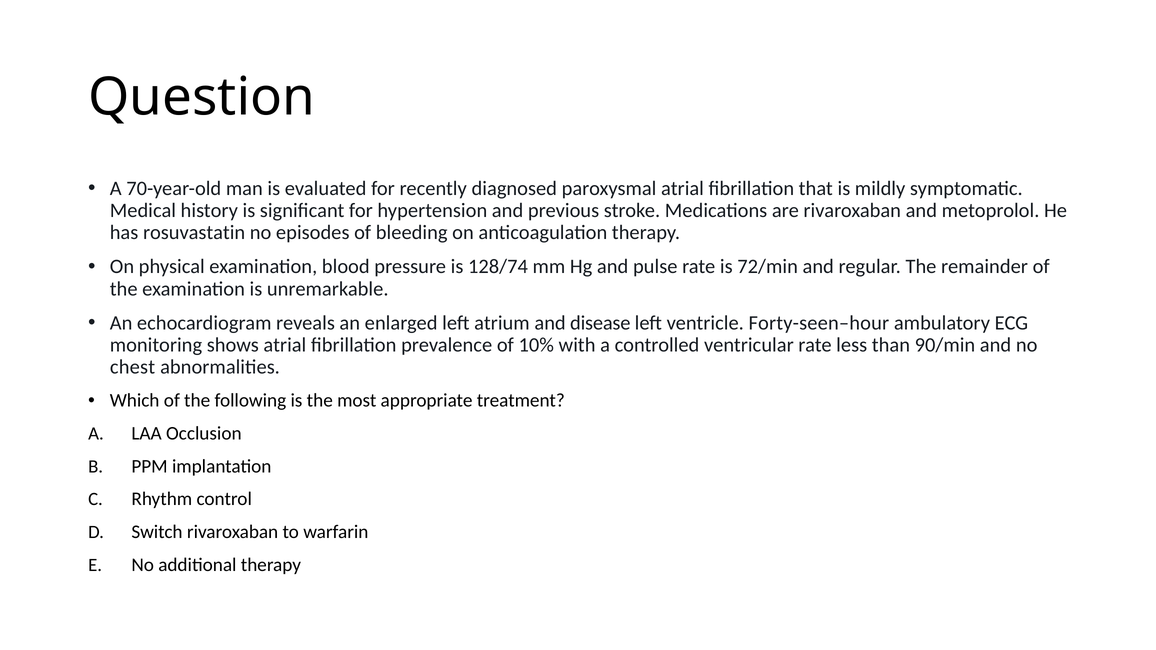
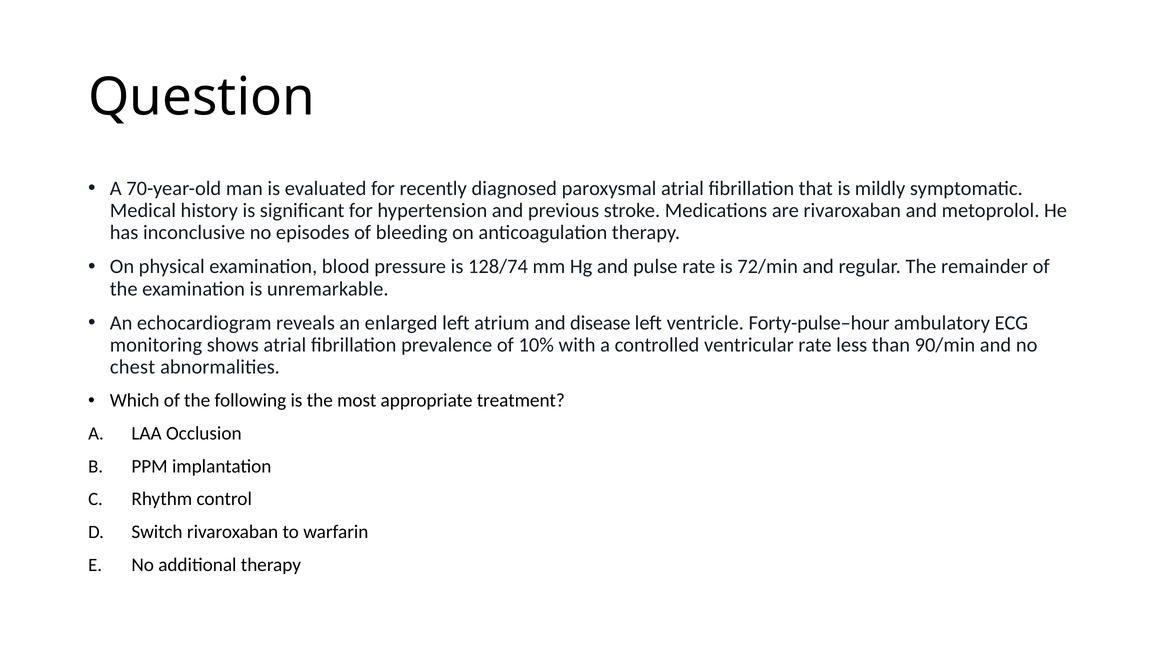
rosuvastatin: rosuvastatin -> inconclusive
Forty-seen–hour: Forty-seen–hour -> Forty-pulse–hour
